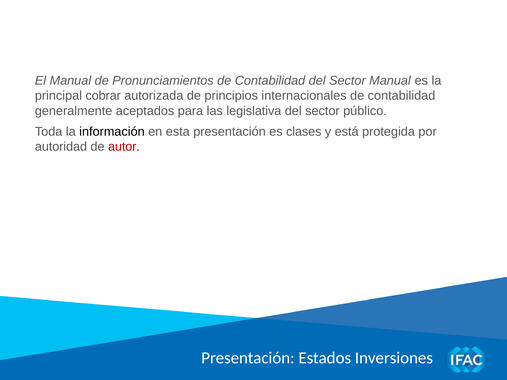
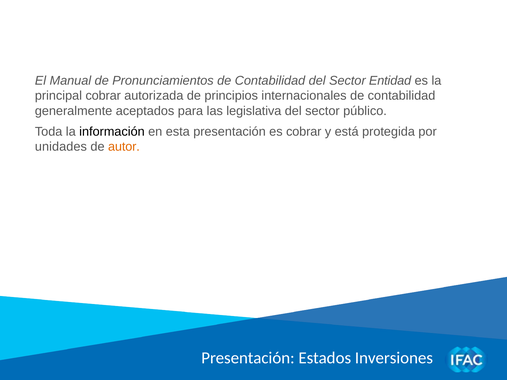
Sector Manual: Manual -> Entidad
es clases: clases -> cobrar
autoridad: autoridad -> unidades
autor colour: red -> orange
